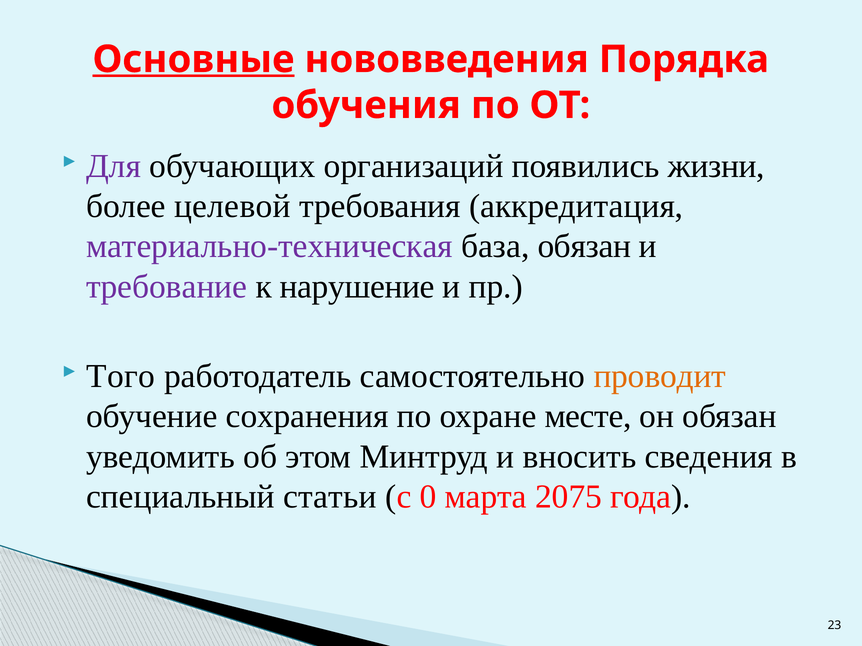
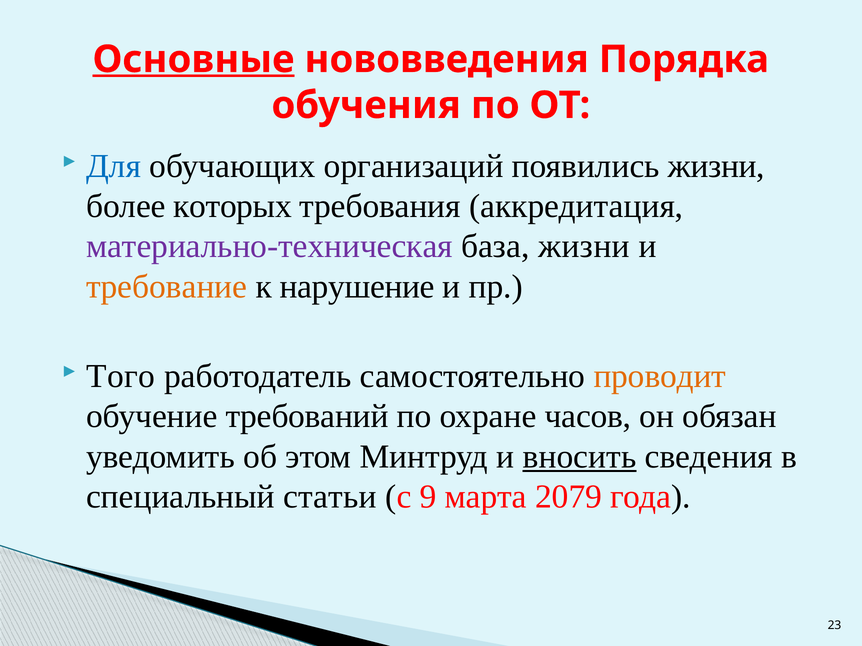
Для colour: purple -> blue
целевой: целевой -> которых
база обязан: обязан -> жизни
требование colour: purple -> orange
сохранения: сохранения -> требований
месте: месте -> часов
вносить underline: none -> present
0: 0 -> 9
2075: 2075 -> 2079
